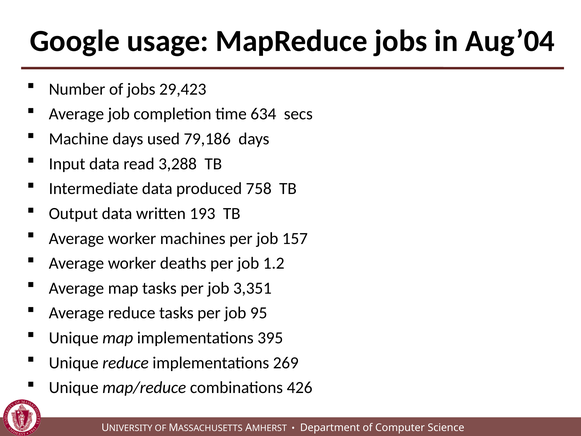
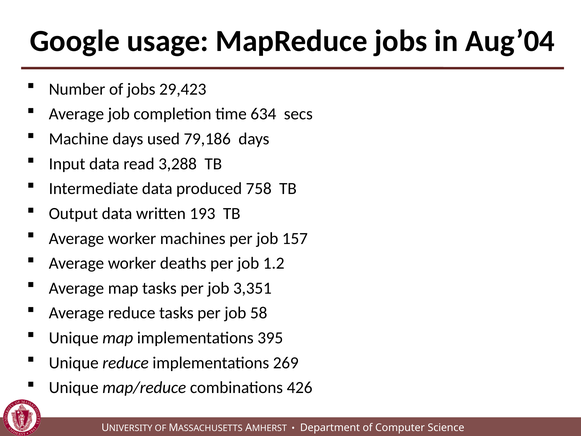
95: 95 -> 58
